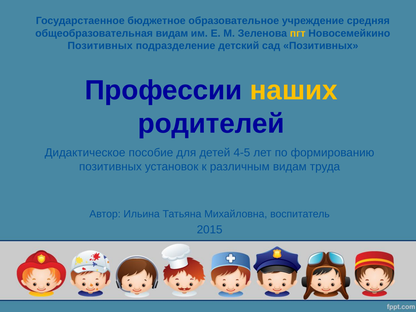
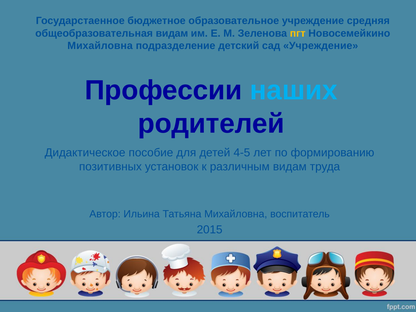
Позитивных at (100, 46): Позитивных -> Михайловна
сад Позитивных: Позитивных -> Учреждение
наших colour: yellow -> light blue
